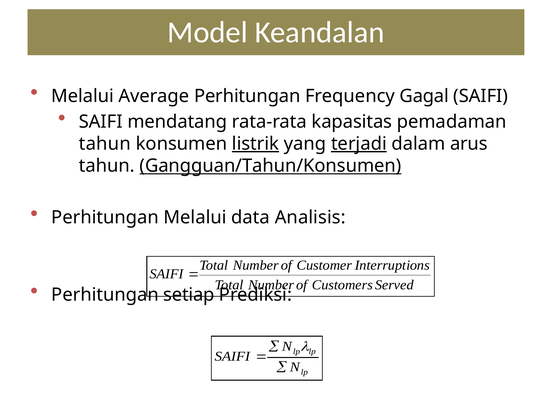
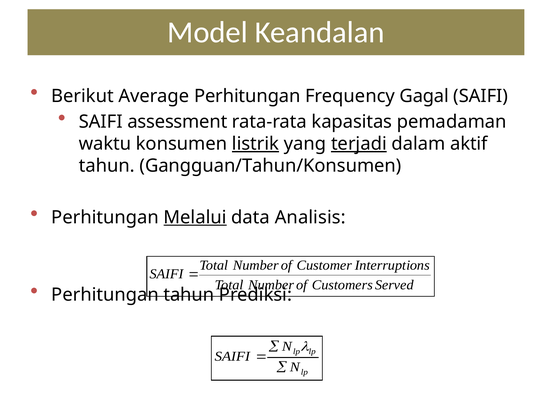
Melalui at (83, 96): Melalui -> Berikut
mendatang: mendatang -> assessment
tahun at (105, 144): tahun -> waktu
arus: arus -> aktif
Gangguan/Tahun/Konsumen underline: present -> none
Melalui at (195, 217) underline: none -> present
Perhitungan setiap: setiap -> tahun
